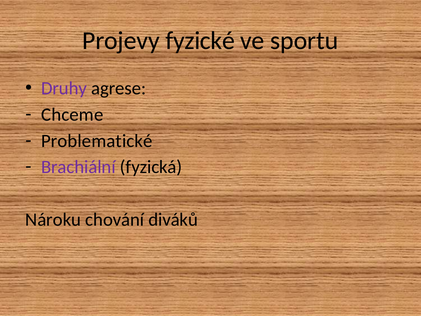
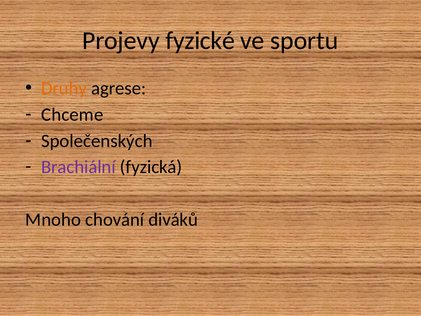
Druhy colour: purple -> orange
Problematické: Problematické -> Společenských
Nároku: Nároku -> Mnoho
